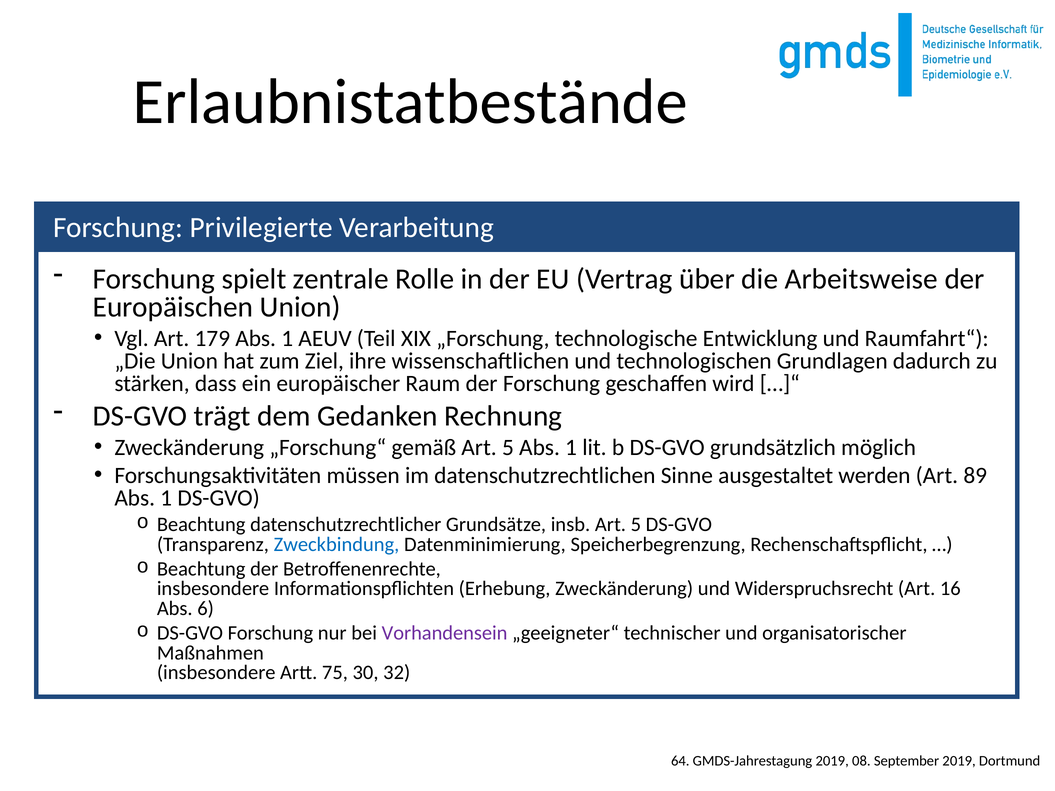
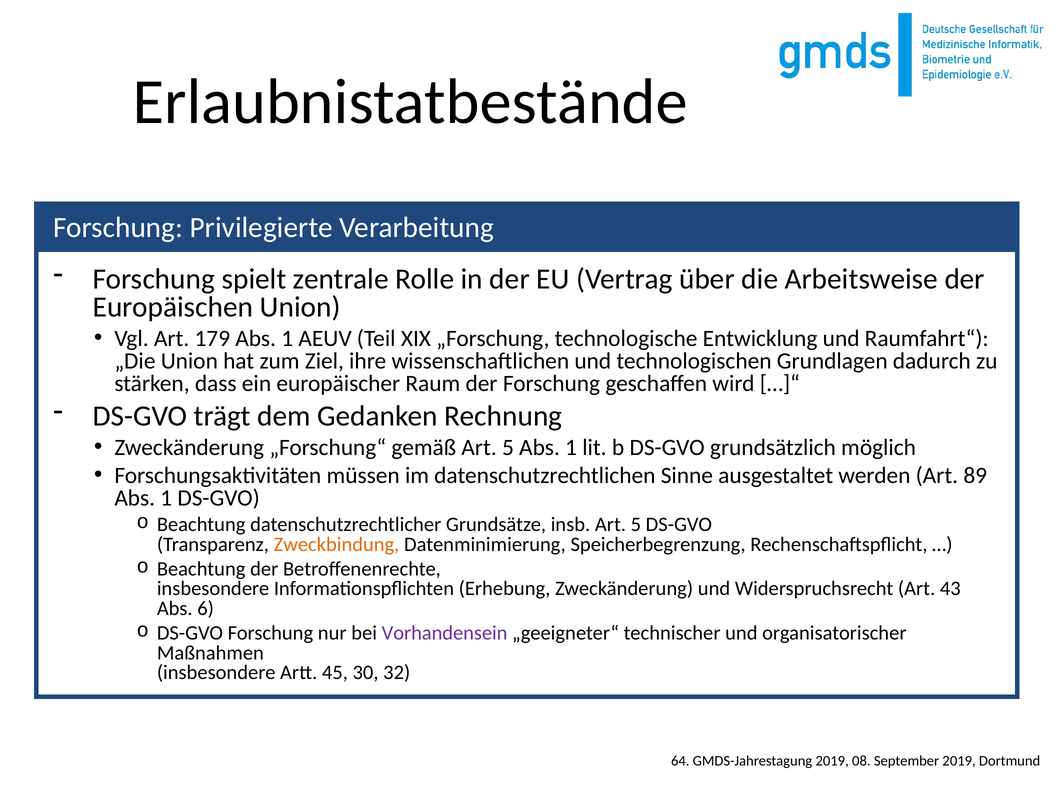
Zweckbindung colour: blue -> orange
16: 16 -> 43
75: 75 -> 45
